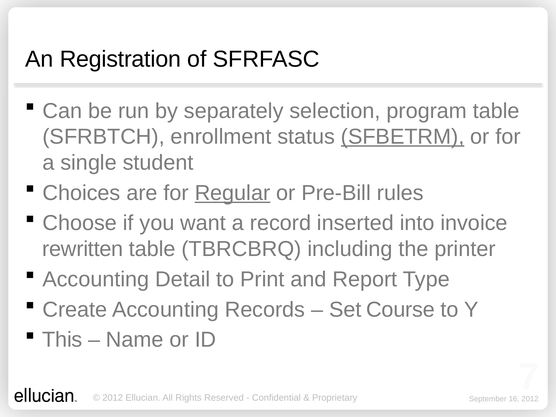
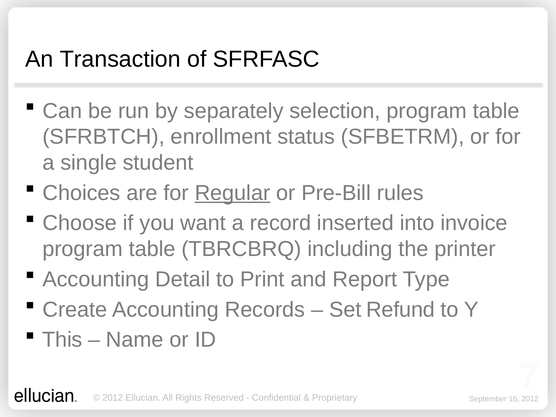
Registration: Registration -> Transaction
SFBETRM underline: present -> none
rewritten at (83, 249): rewritten -> program
Course: Course -> Refund
